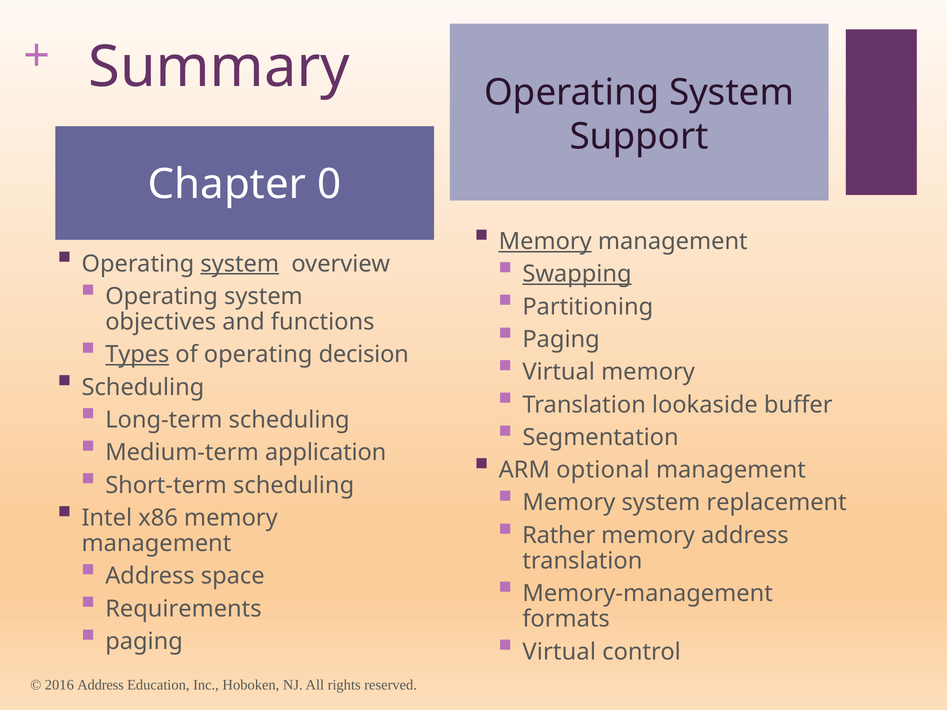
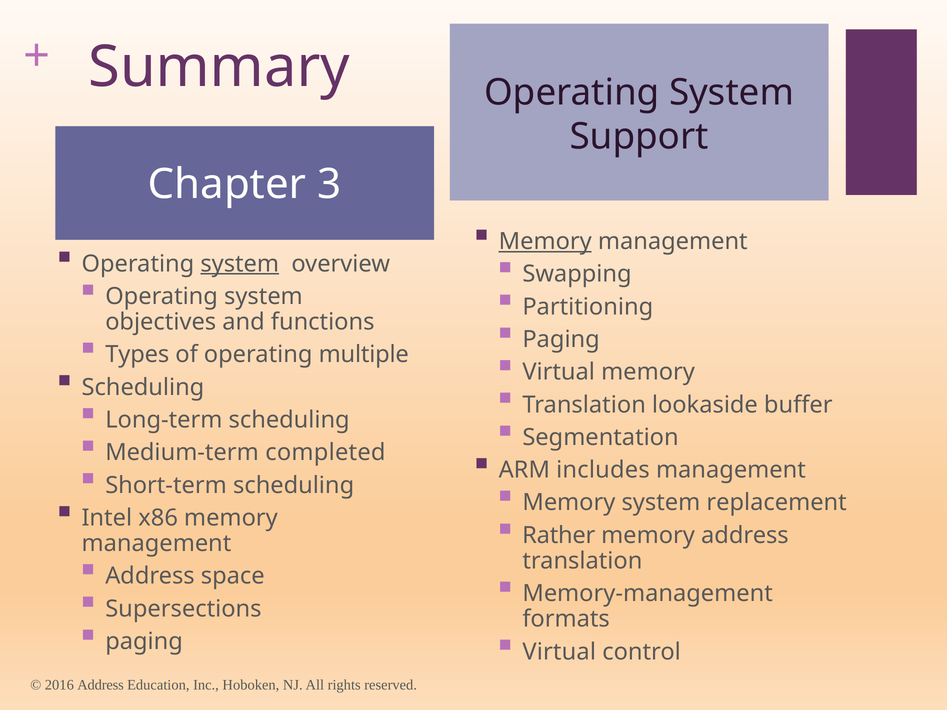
0: 0 -> 3
Swapping underline: present -> none
Types underline: present -> none
decision: decision -> multiple
application: application -> completed
optional: optional -> includes
Requirements: Requirements -> Supersections
